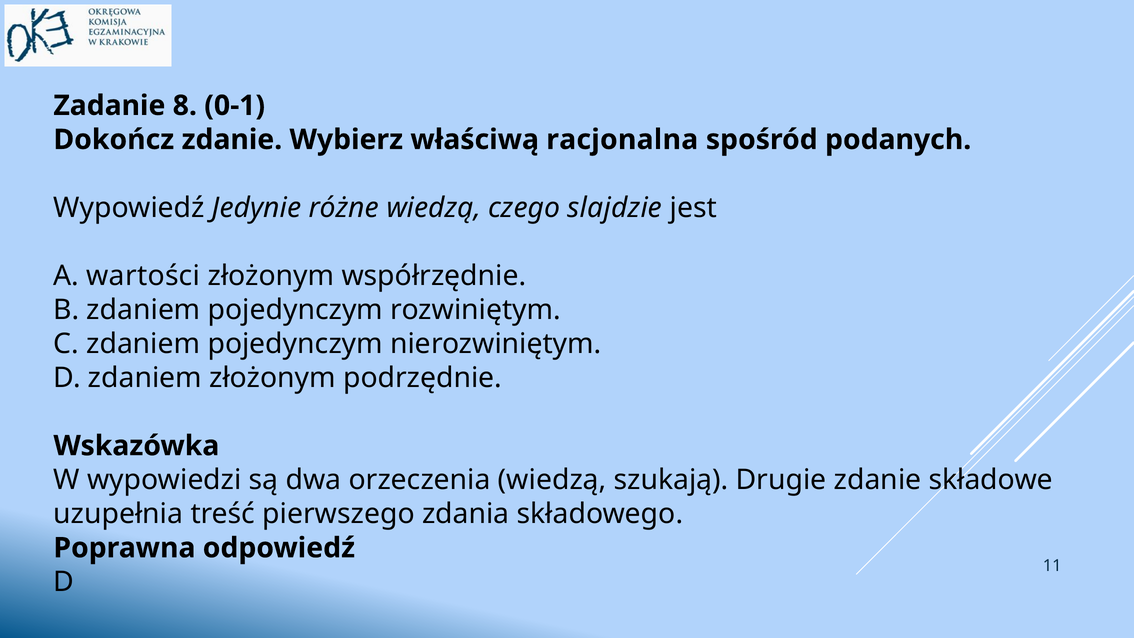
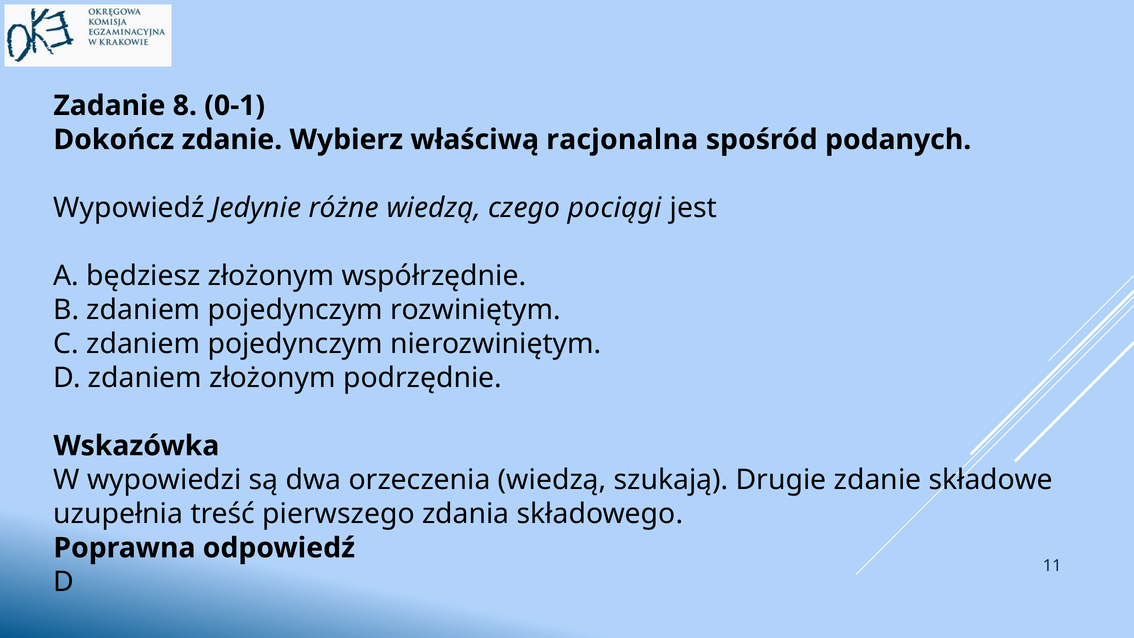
slajdzie: slajdzie -> pociągi
wartości: wartości -> będziesz
